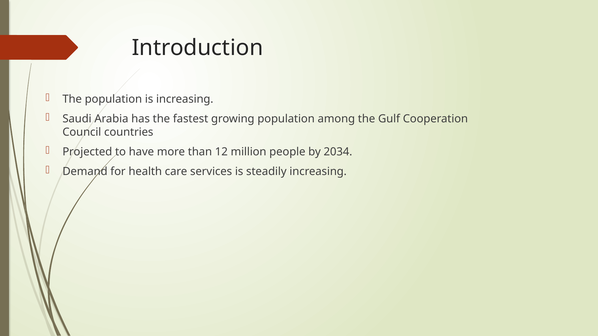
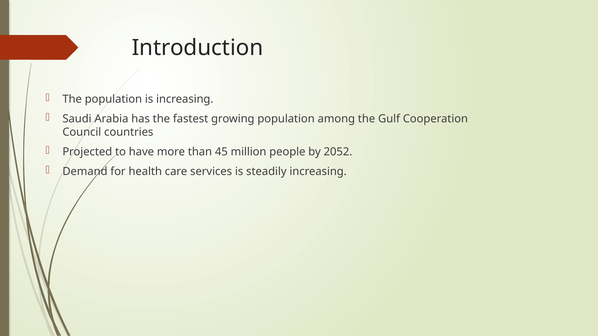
12: 12 -> 45
2034: 2034 -> 2052
